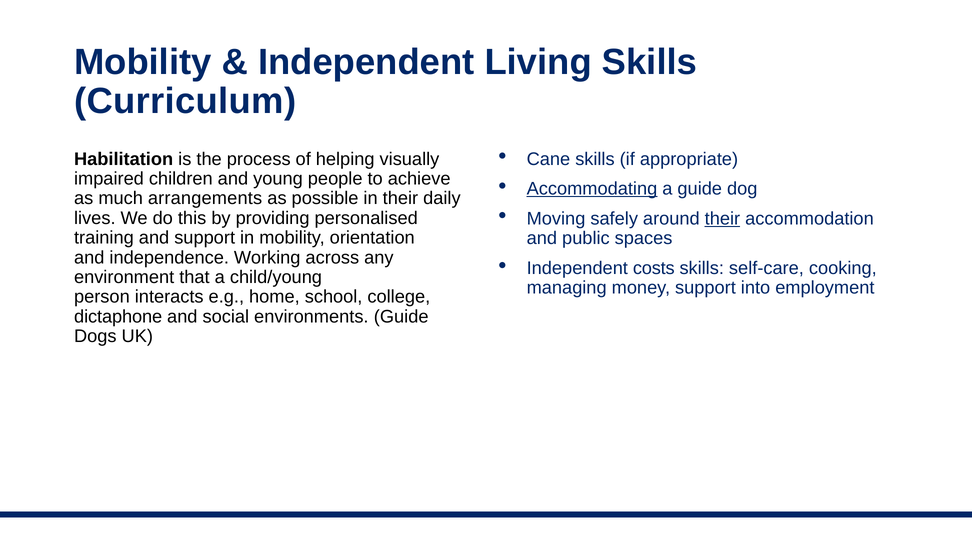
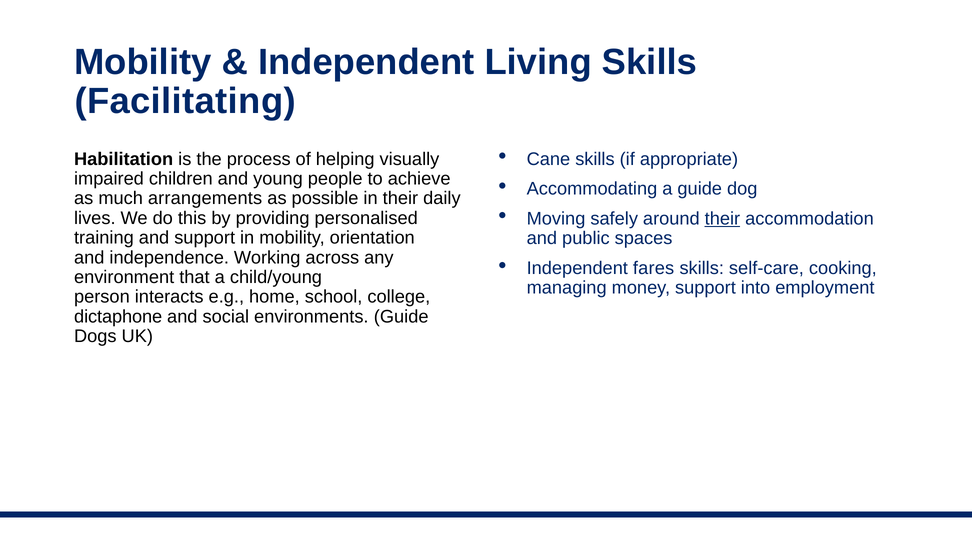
Curriculum: Curriculum -> Facilitating
Accommodating underline: present -> none
costs: costs -> fares
